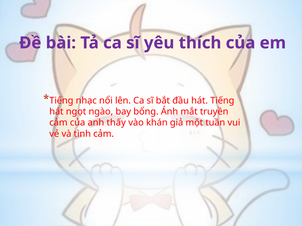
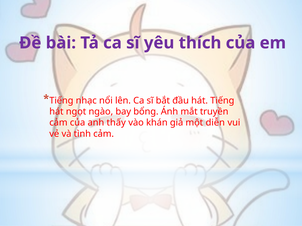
tuần: tuần -> diễn
